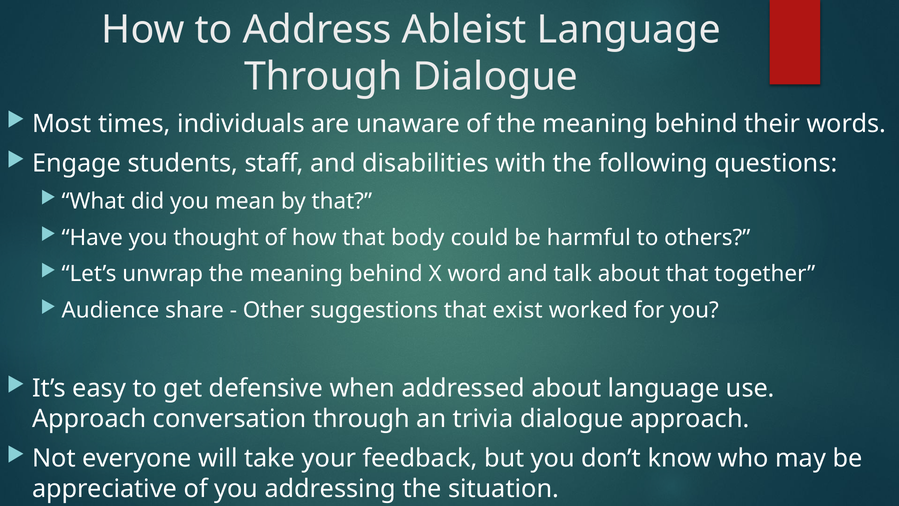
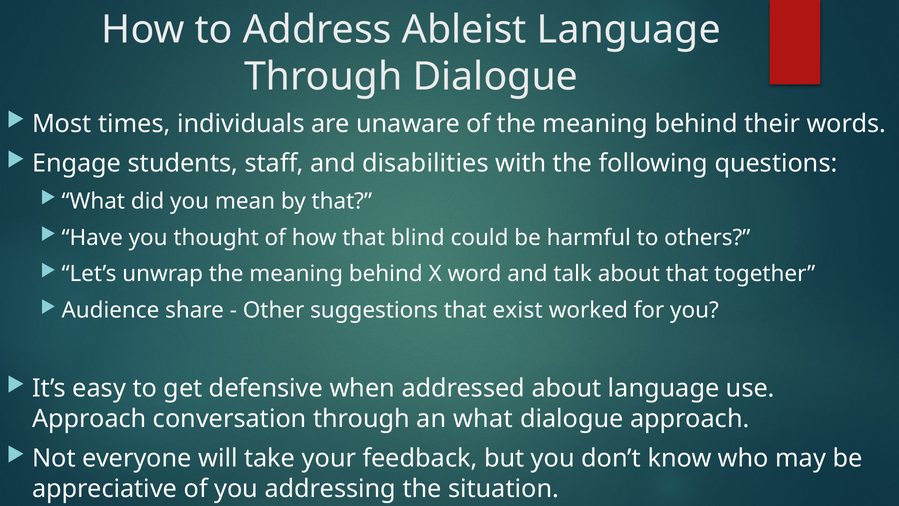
body: body -> blind
an trivia: trivia -> what
